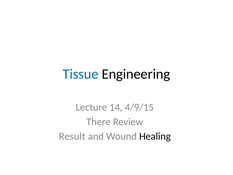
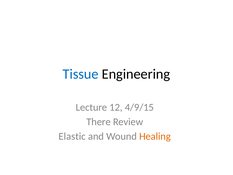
14: 14 -> 12
Result: Result -> Elastic
Healing colour: black -> orange
